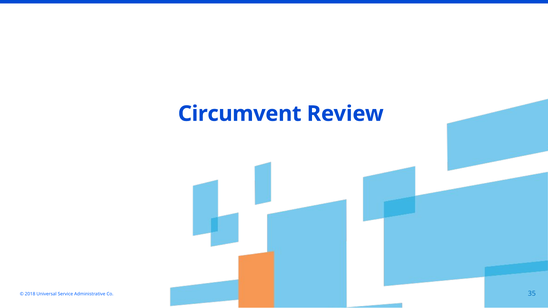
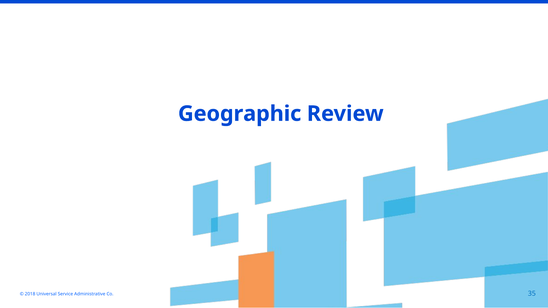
Circumvent: Circumvent -> Geographic
